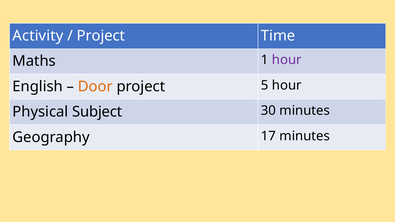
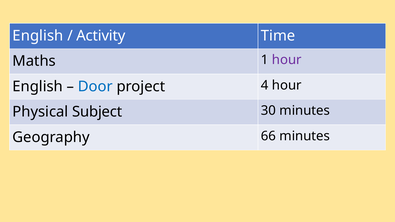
Activity at (38, 36): Activity -> English
Project at (101, 36): Project -> Activity
Door colour: orange -> blue
5: 5 -> 4
17: 17 -> 66
